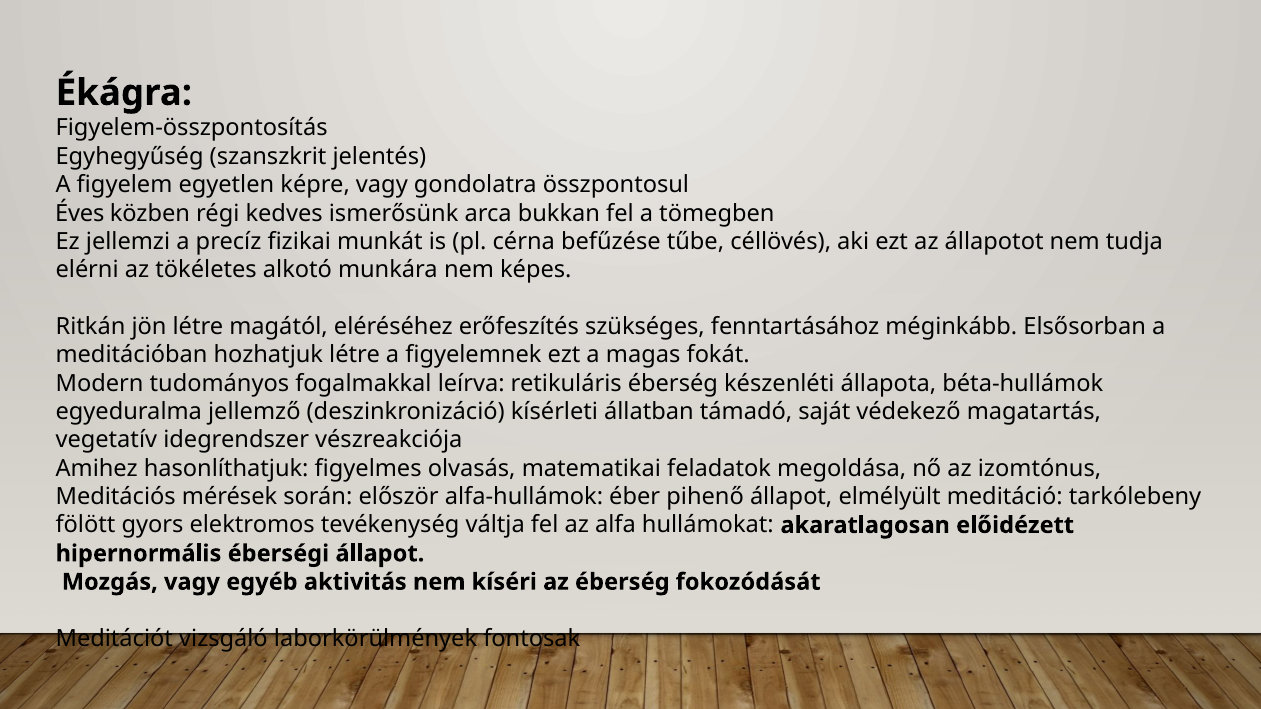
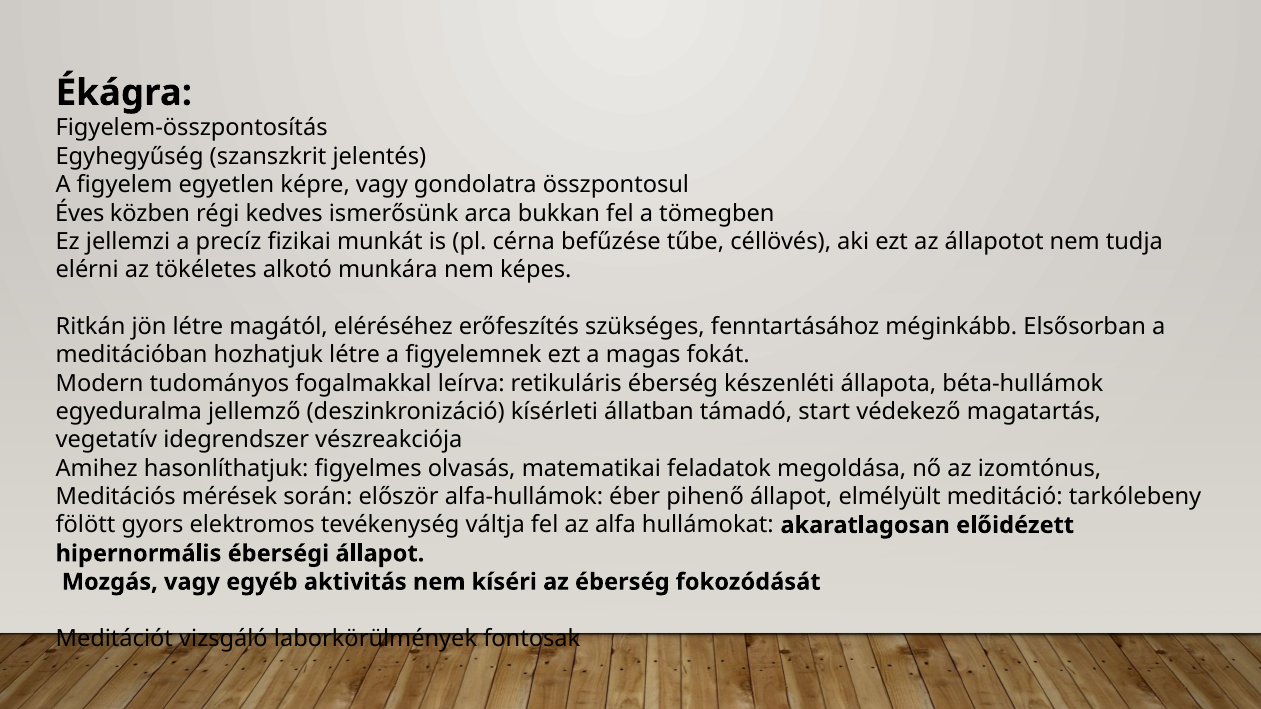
saját: saját -> start
